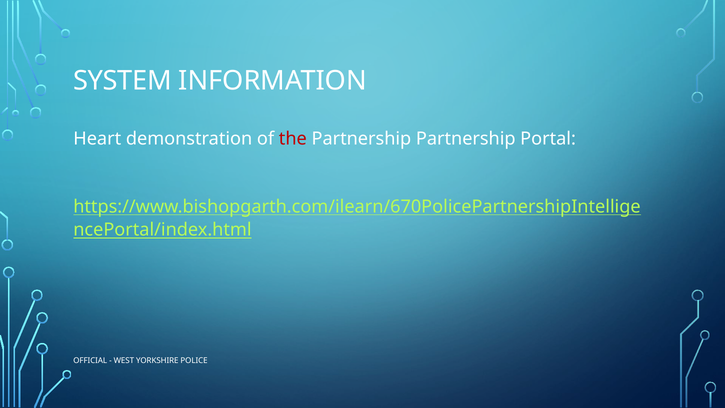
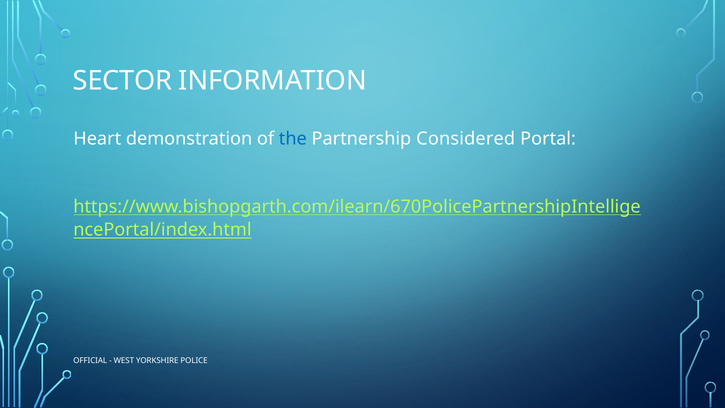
SYSTEM: SYSTEM -> SECTOR
the colour: red -> blue
Partnership Partnership: Partnership -> Considered
